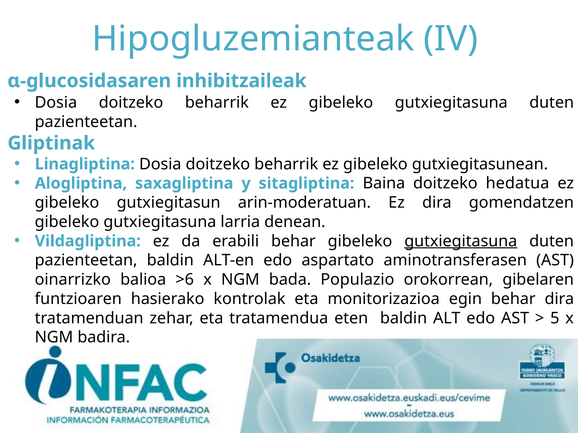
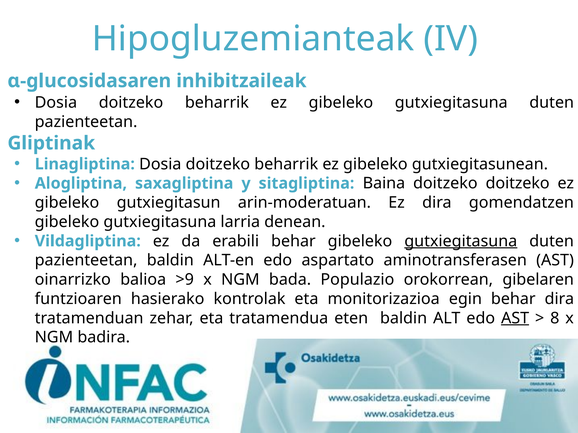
doitzeko hedatua: hedatua -> doitzeko
>6: >6 -> >9
AST at (515, 318) underline: none -> present
5: 5 -> 8
